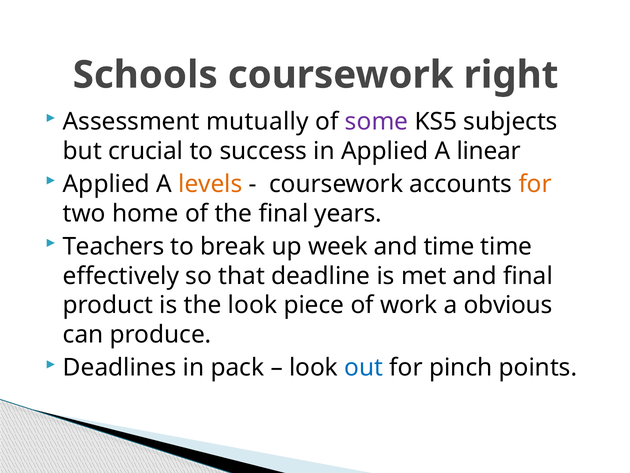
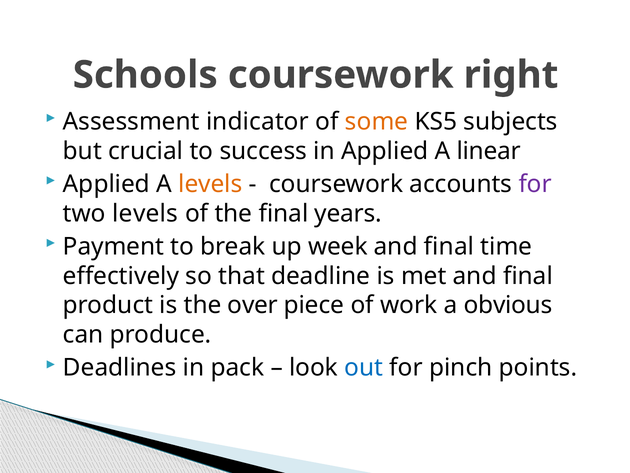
mutually: mutually -> indicator
some colour: purple -> orange
for at (535, 184) colour: orange -> purple
two home: home -> levels
Teachers: Teachers -> Payment
time at (449, 246): time -> final
the look: look -> over
